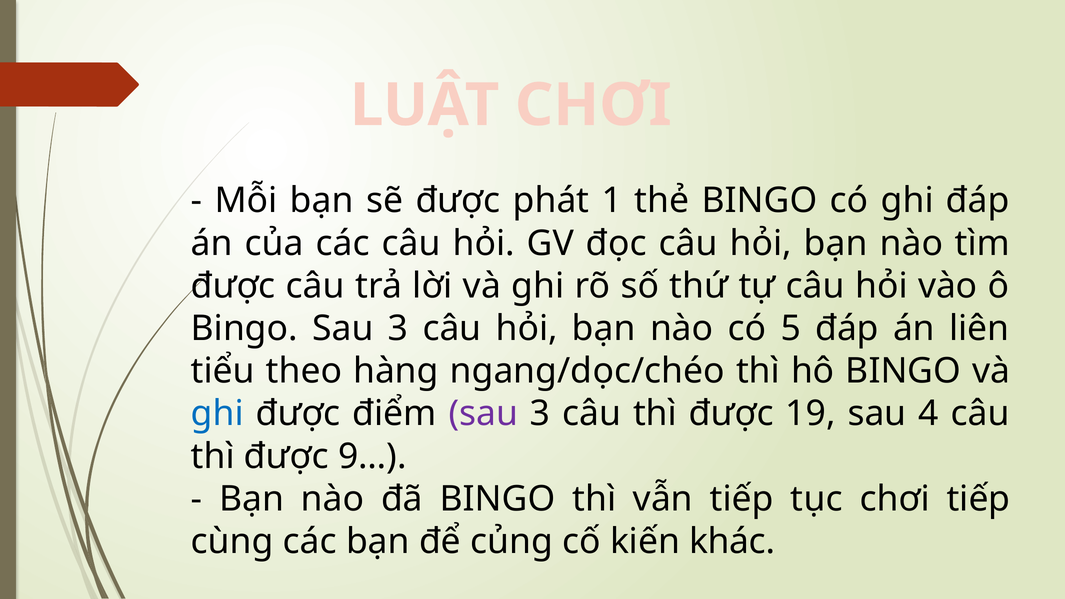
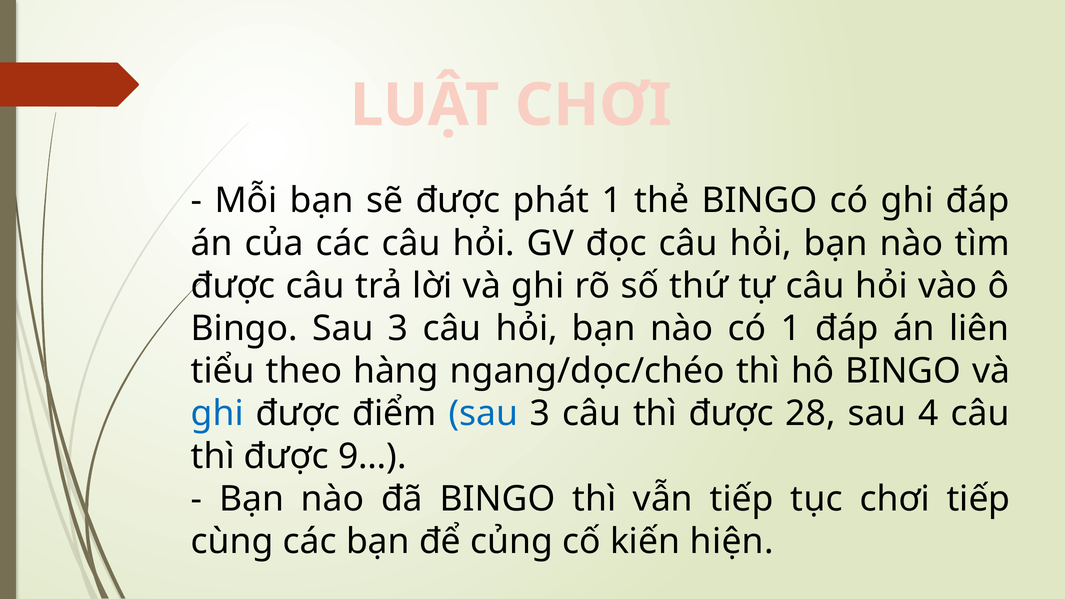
có 5: 5 -> 1
sau at (483, 414) colour: purple -> blue
19: 19 -> 28
khác: khác -> hiện
